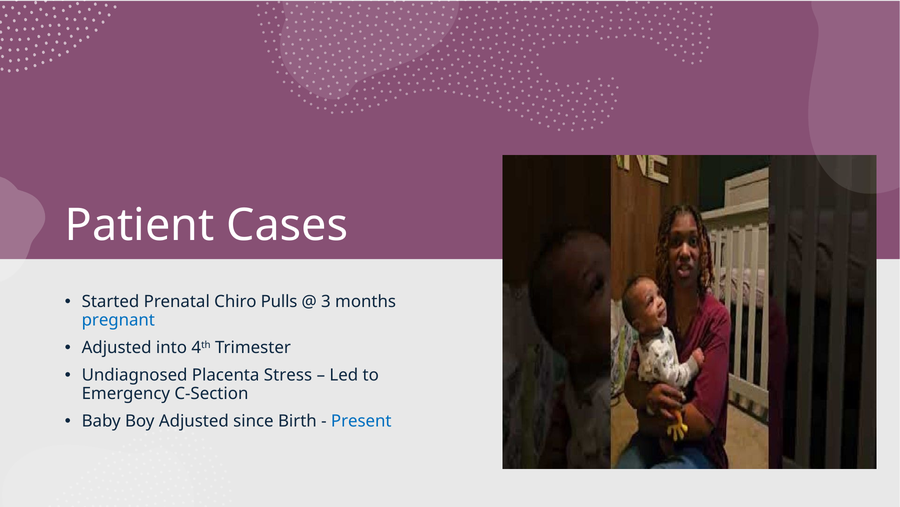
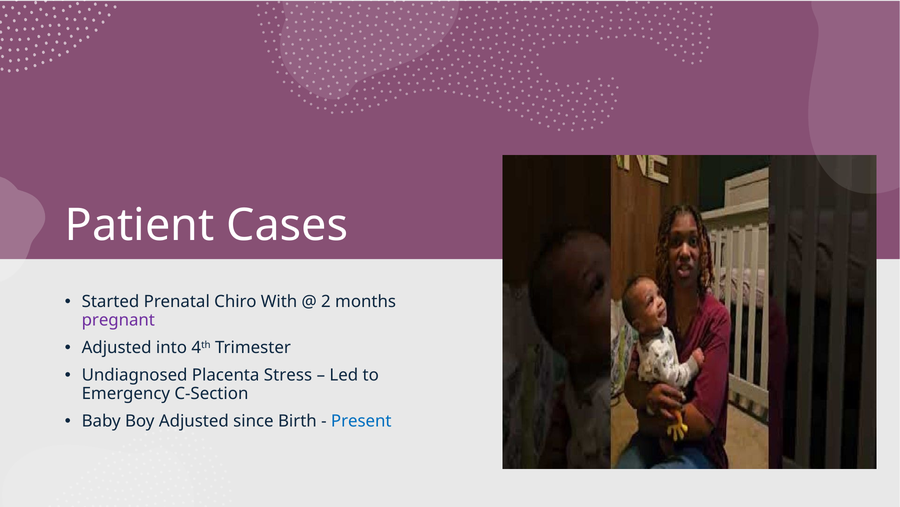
Pulls: Pulls -> With
3: 3 -> 2
pregnant colour: blue -> purple
